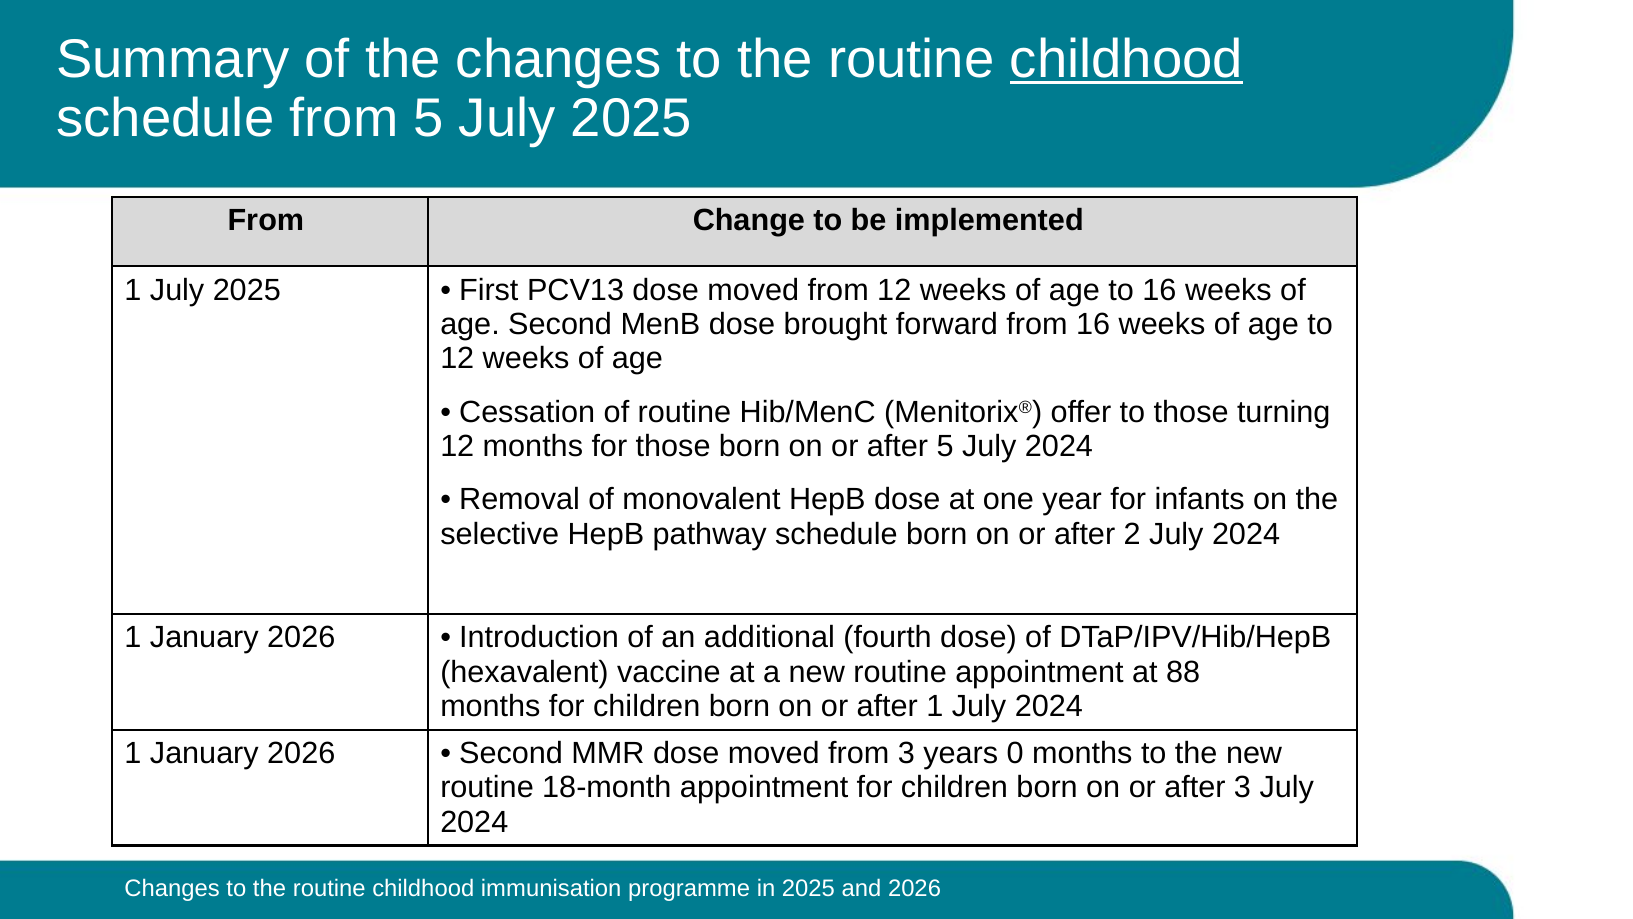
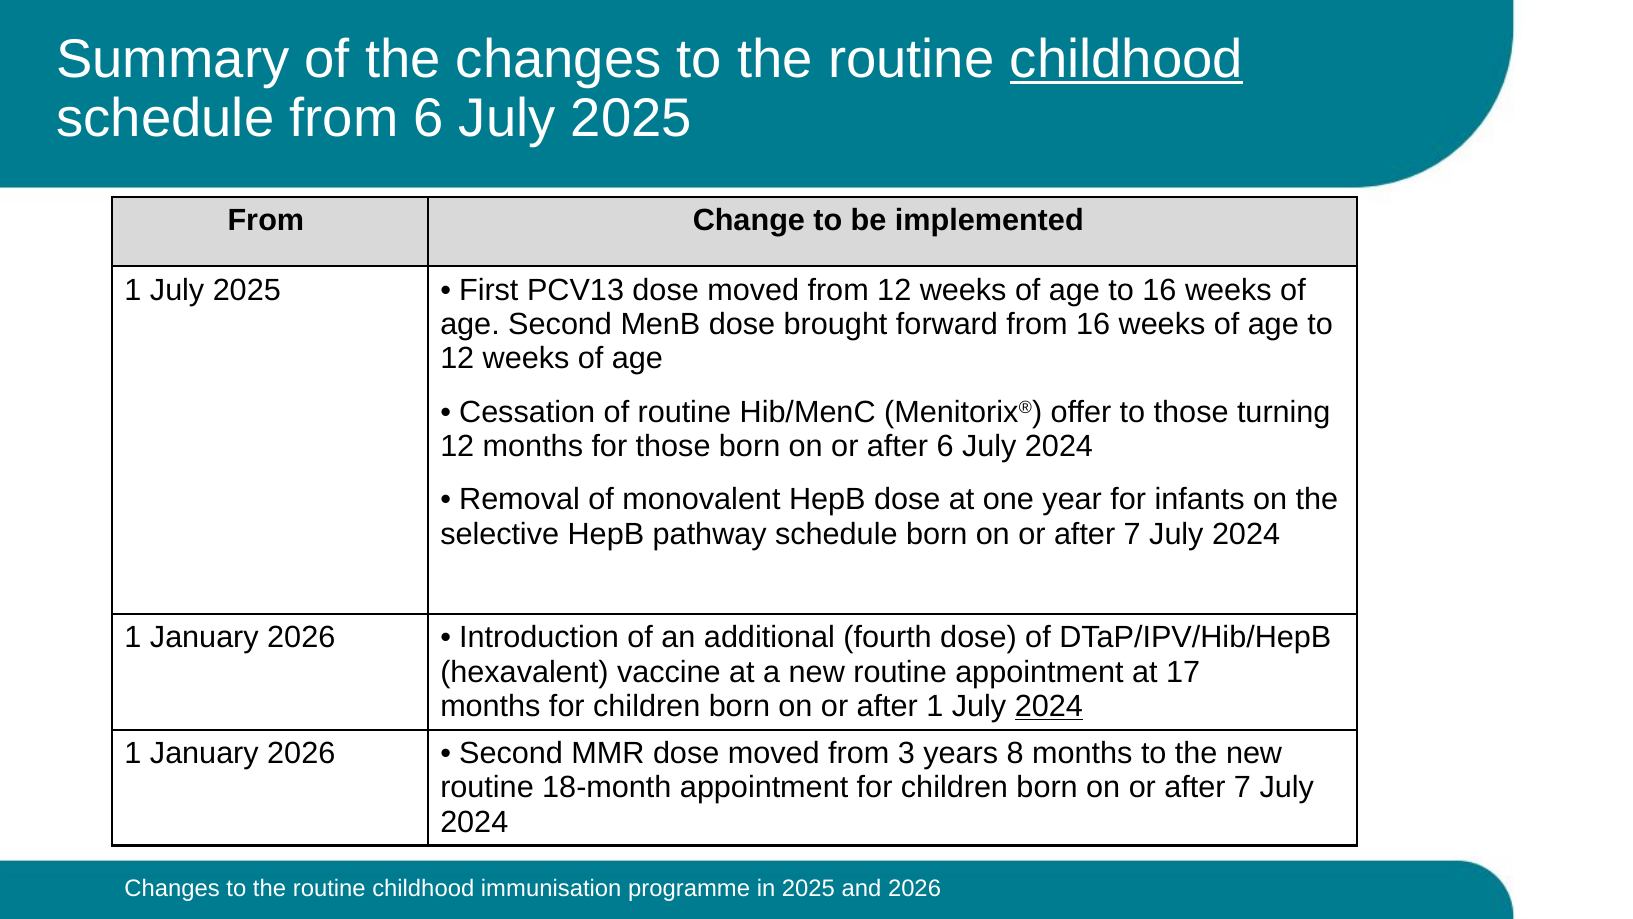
from 5: 5 -> 6
after 5: 5 -> 6
2 at (1132, 534): 2 -> 7
88: 88 -> 17
2024 at (1049, 706) underline: none -> present
0: 0 -> 8
3 at (1242, 787): 3 -> 7
